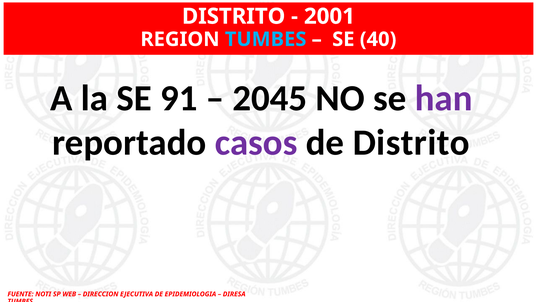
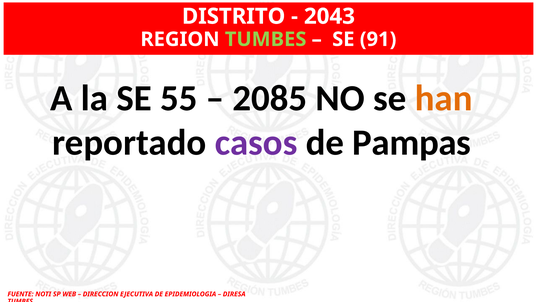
2001: 2001 -> 2043
TUMBES at (266, 39) colour: light blue -> light green
40: 40 -> 91
91: 91 -> 55
2045: 2045 -> 2085
han colour: purple -> orange
de Distrito: Distrito -> Pampas
